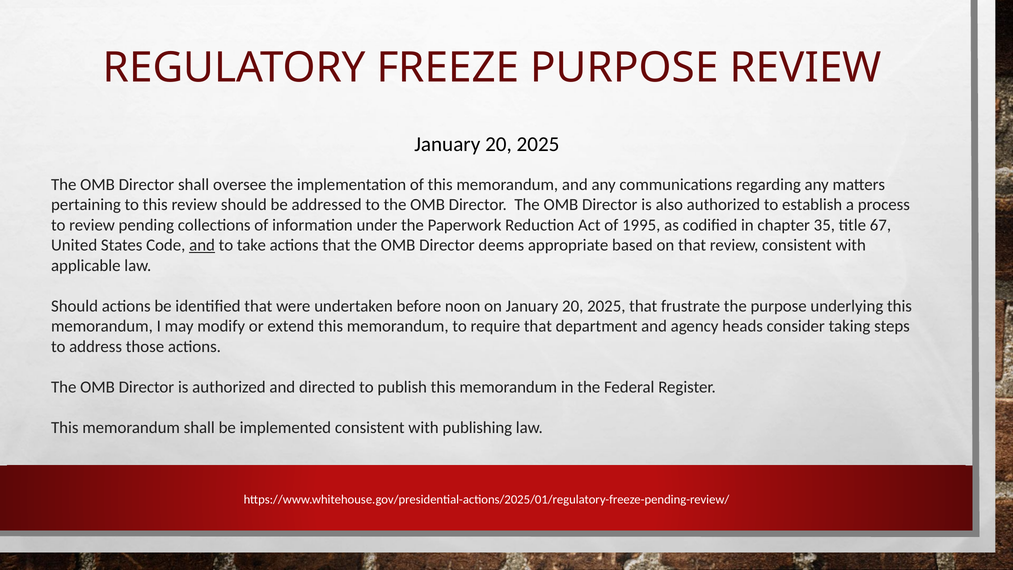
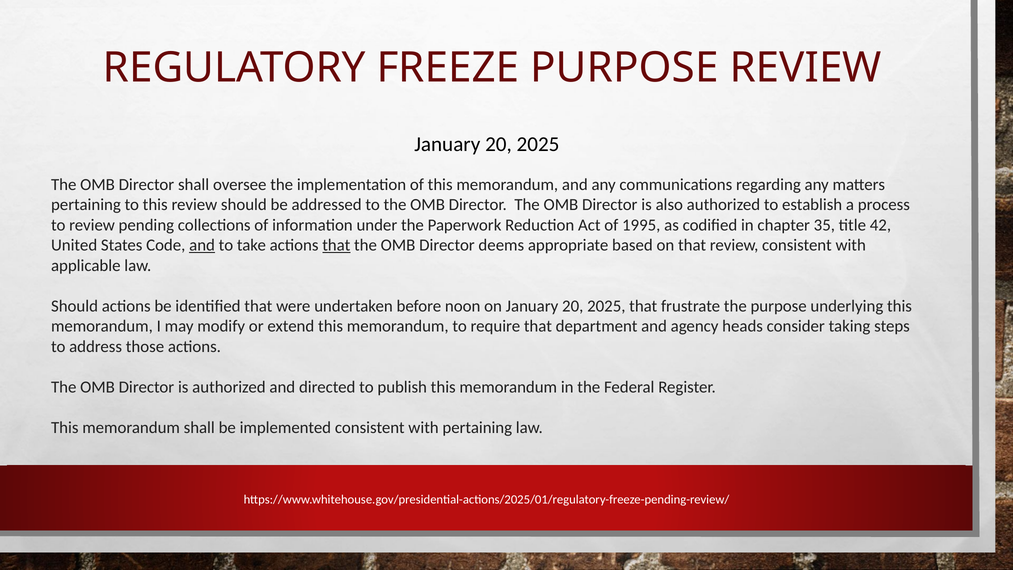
67: 67 -> 42
that at (336, 245) underline: none -> present
with publishing: publishing -> pertaining
